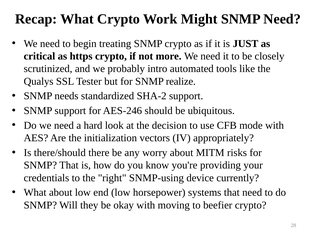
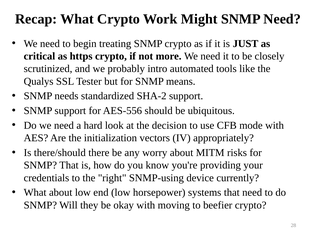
realize: realize -> means
AES-246: AES-246 -> AES-556
